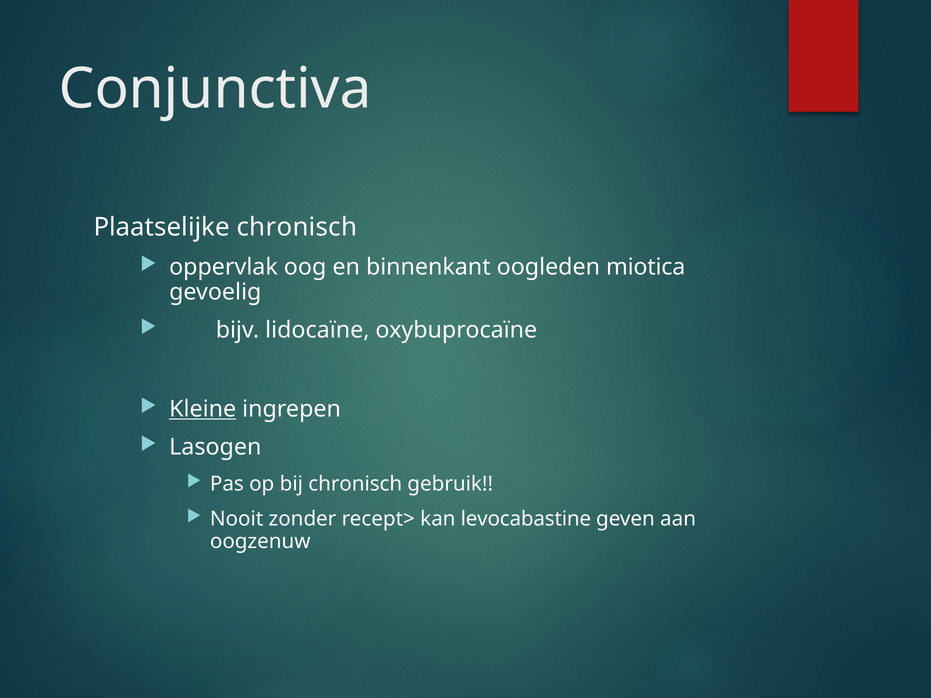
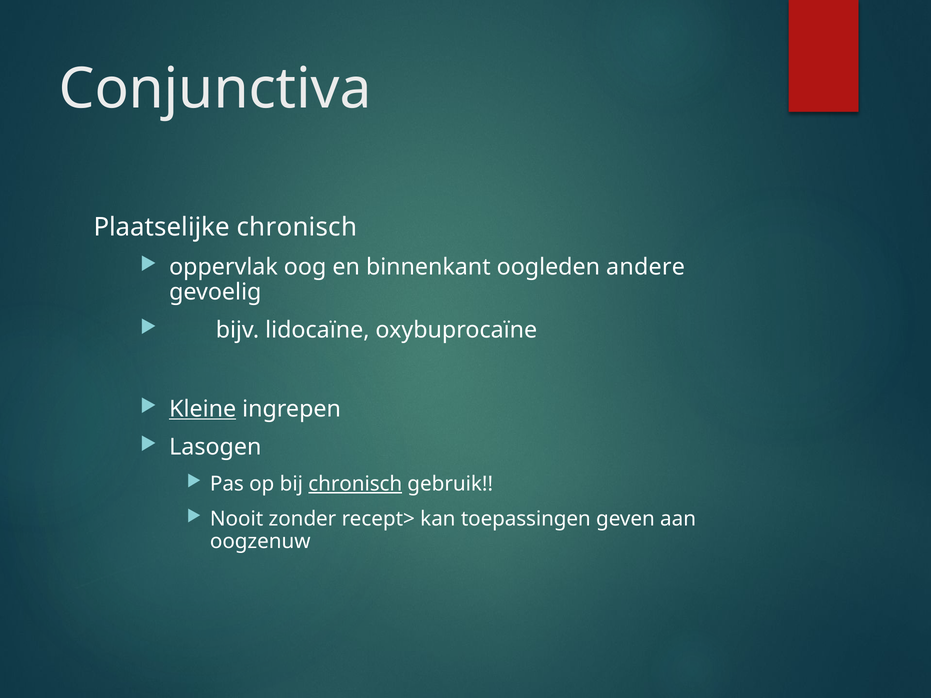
miotica: miotica -> andere
chronisch at (355, 484) underline: none -> present
levocabastine: levocabastine -> toepassingen
